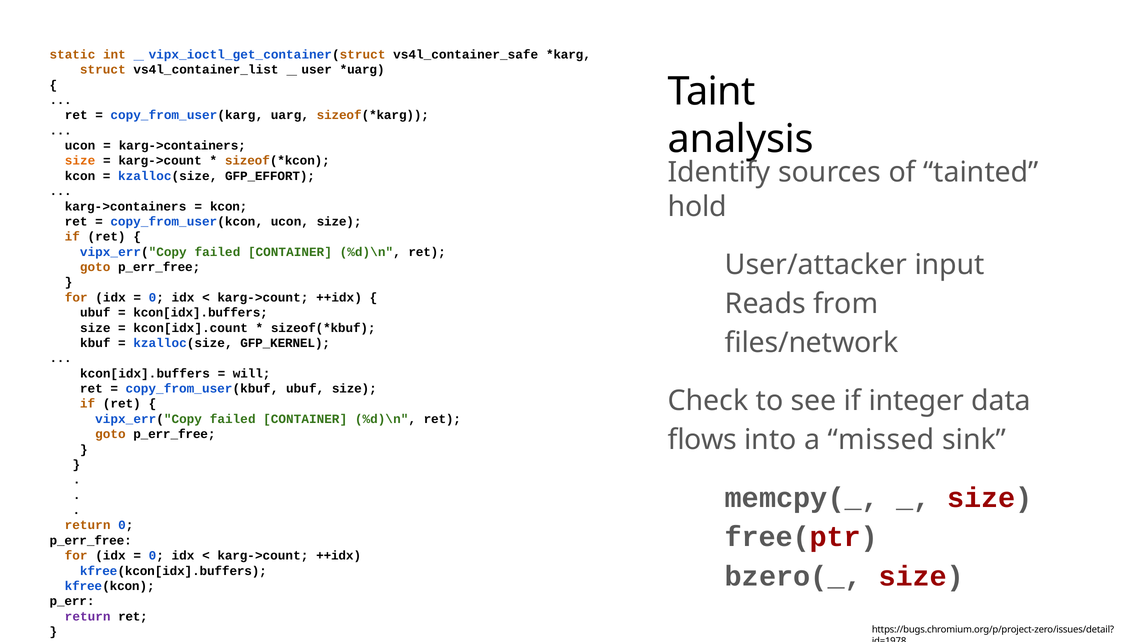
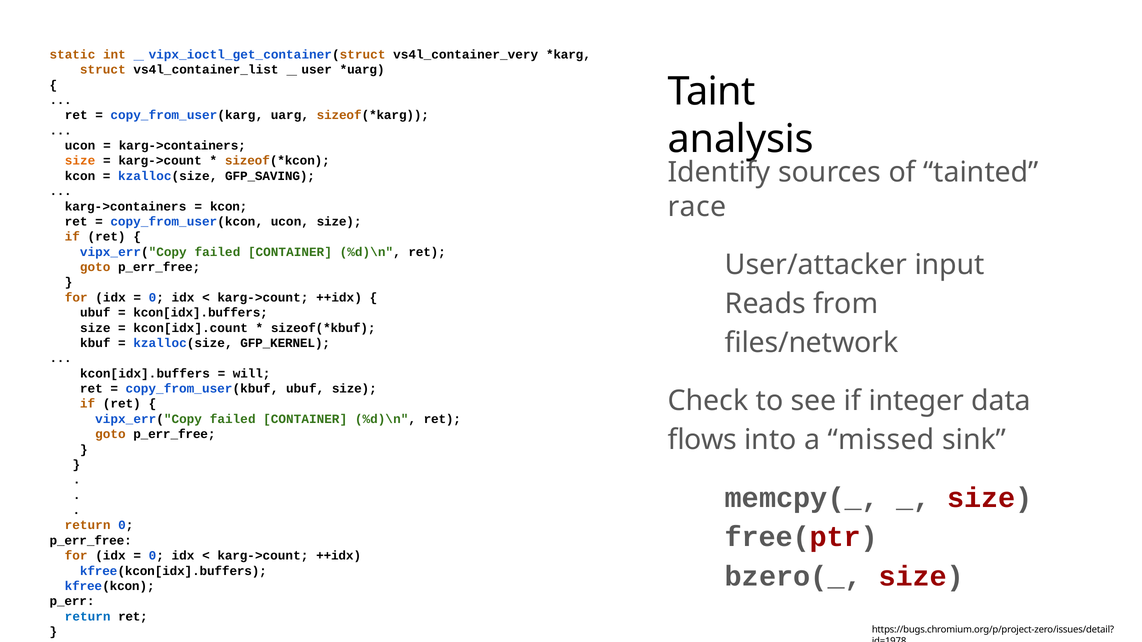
vs4l_container_safe: vs4l_container_safe -> vs4l_container_very
GFP_EFFORT: GFP_EFFORT -> GFP_SAVING
hold: hold -> race
return at (88, 617) colour: purple -> blue
